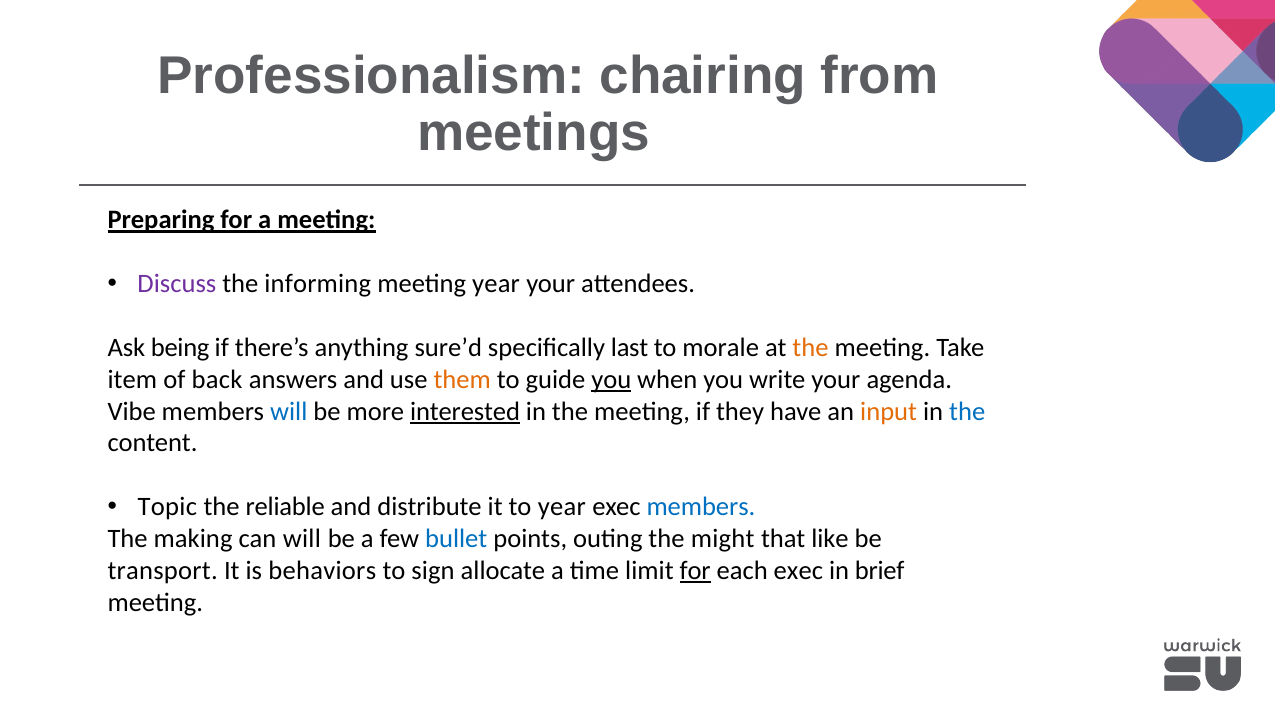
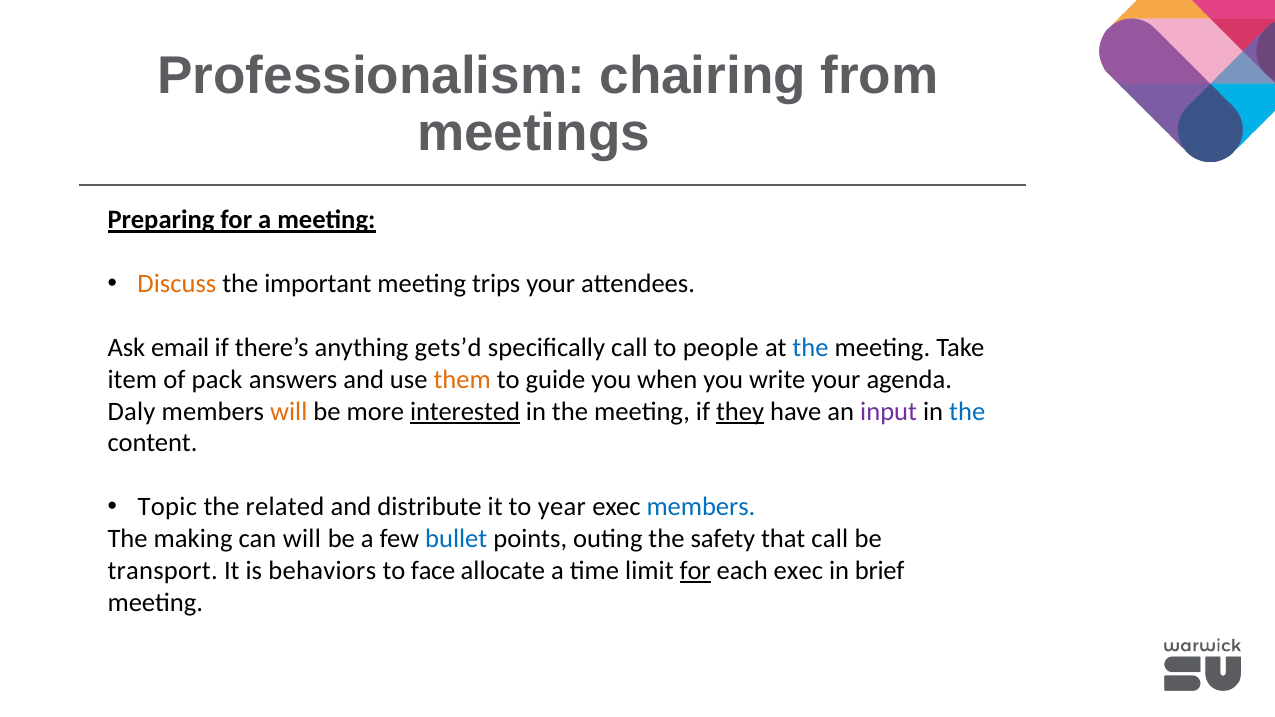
Discuss colour: purple -> orange
informing: informing -> important
meeting year: year -> trips
being: being -> email
sure’d: sure’d -> gets’d
specifically last: last -> call
morale: morale -> people
the at (810, 348) colour: orange -> blue
back: back -> pack
you at (611, 380) underline: present -> none
Vibe: Vibe -> Daly
will at (289, 411) colour: blue -> orange
they underline: none -> present
input colour: orange -> purple
reliable: reliable -> related
might: might -> safety
that like: like -> call
sign: sign -> face
